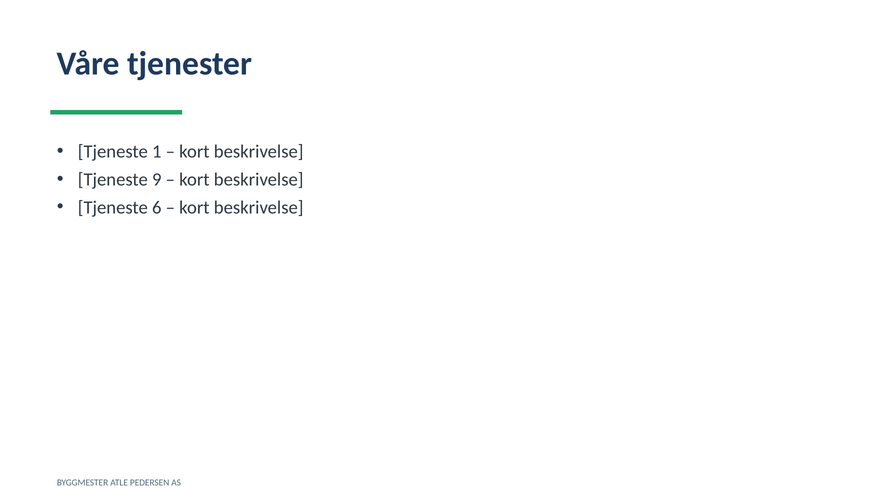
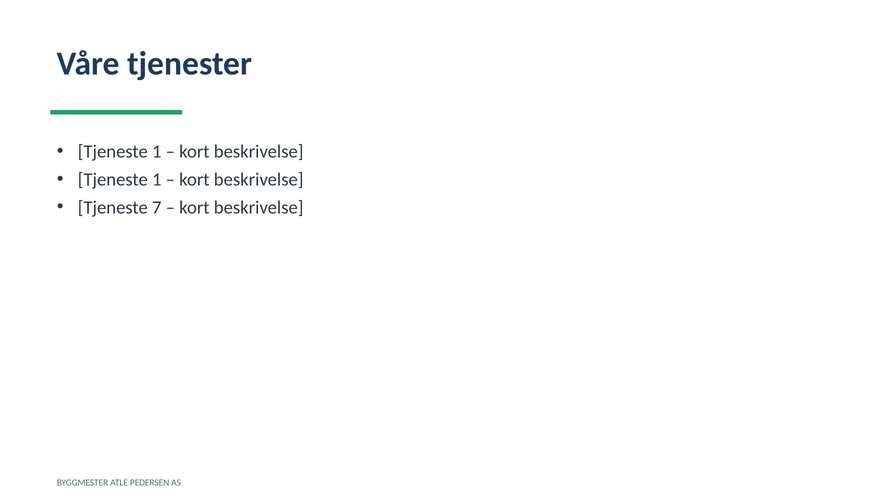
9 at (157, 179): 9 -> 1
6: 6 -> 7
